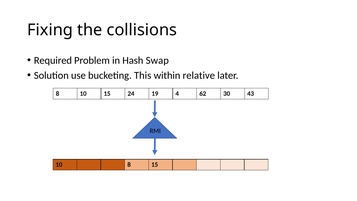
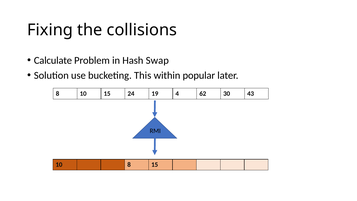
Required: Required -> Calculate
relative: relative -> popular
